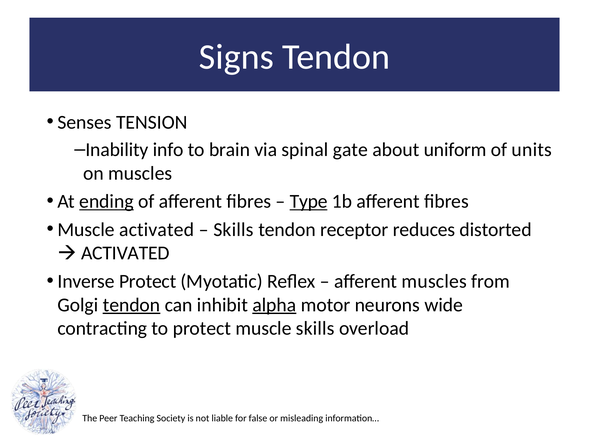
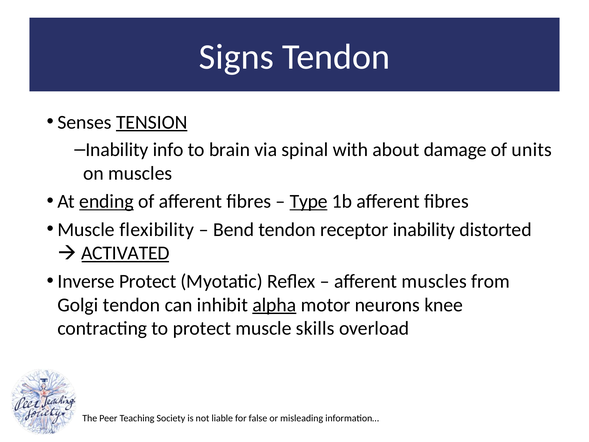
TENSION underline: none -> present
gate: gate -> with
uniform: uniform -> damage
Muscle activated: activated -> flexibility
Skills at (233, 229): Skills -> Bend
receptor reduces: reduces -> inability
ACTIVATED at (125, 253) underline: none -> present
tendon at (132, 305) underline: present -> none
wide: wide -> knee
